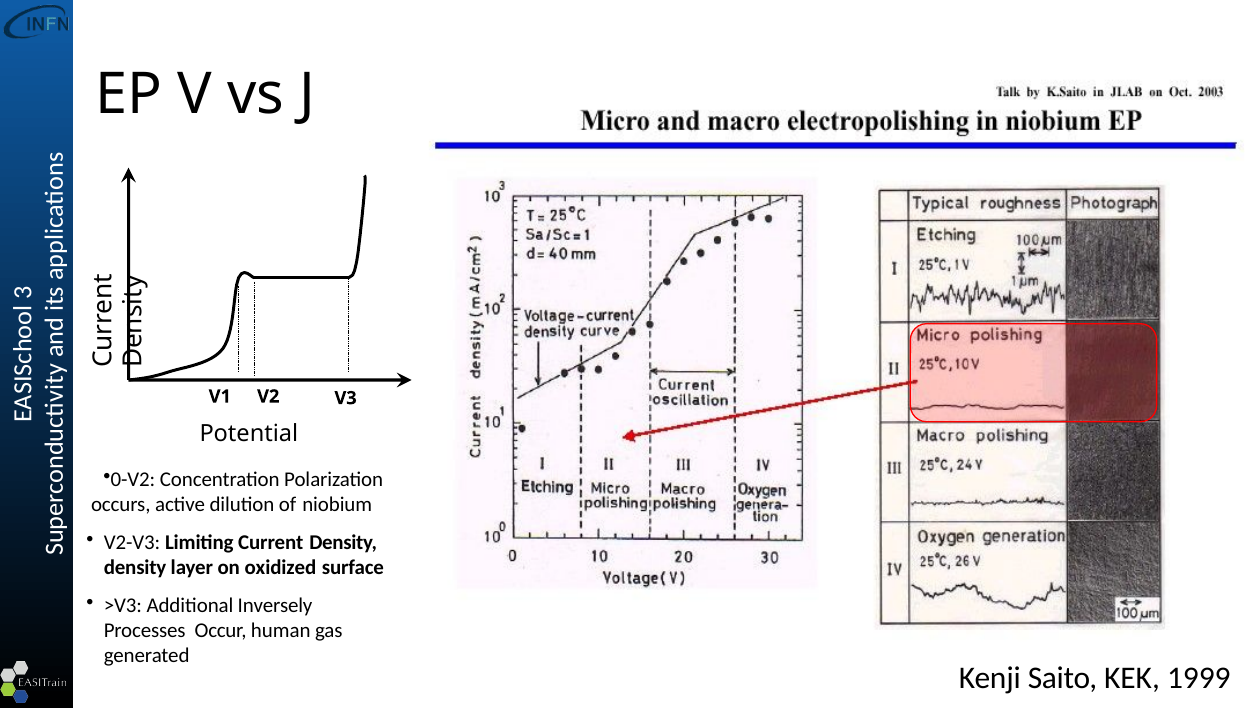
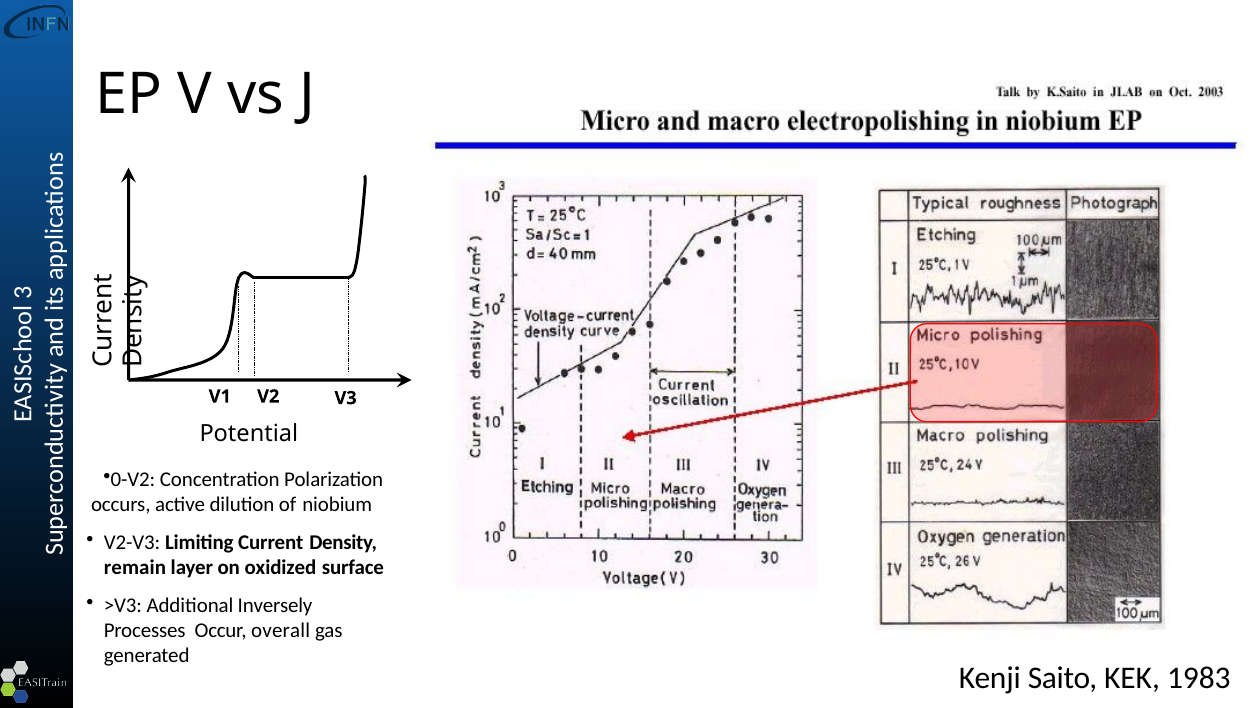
density at (135, 568): density -> remain
human: human -> overall
1999: 1999 -> 1983
